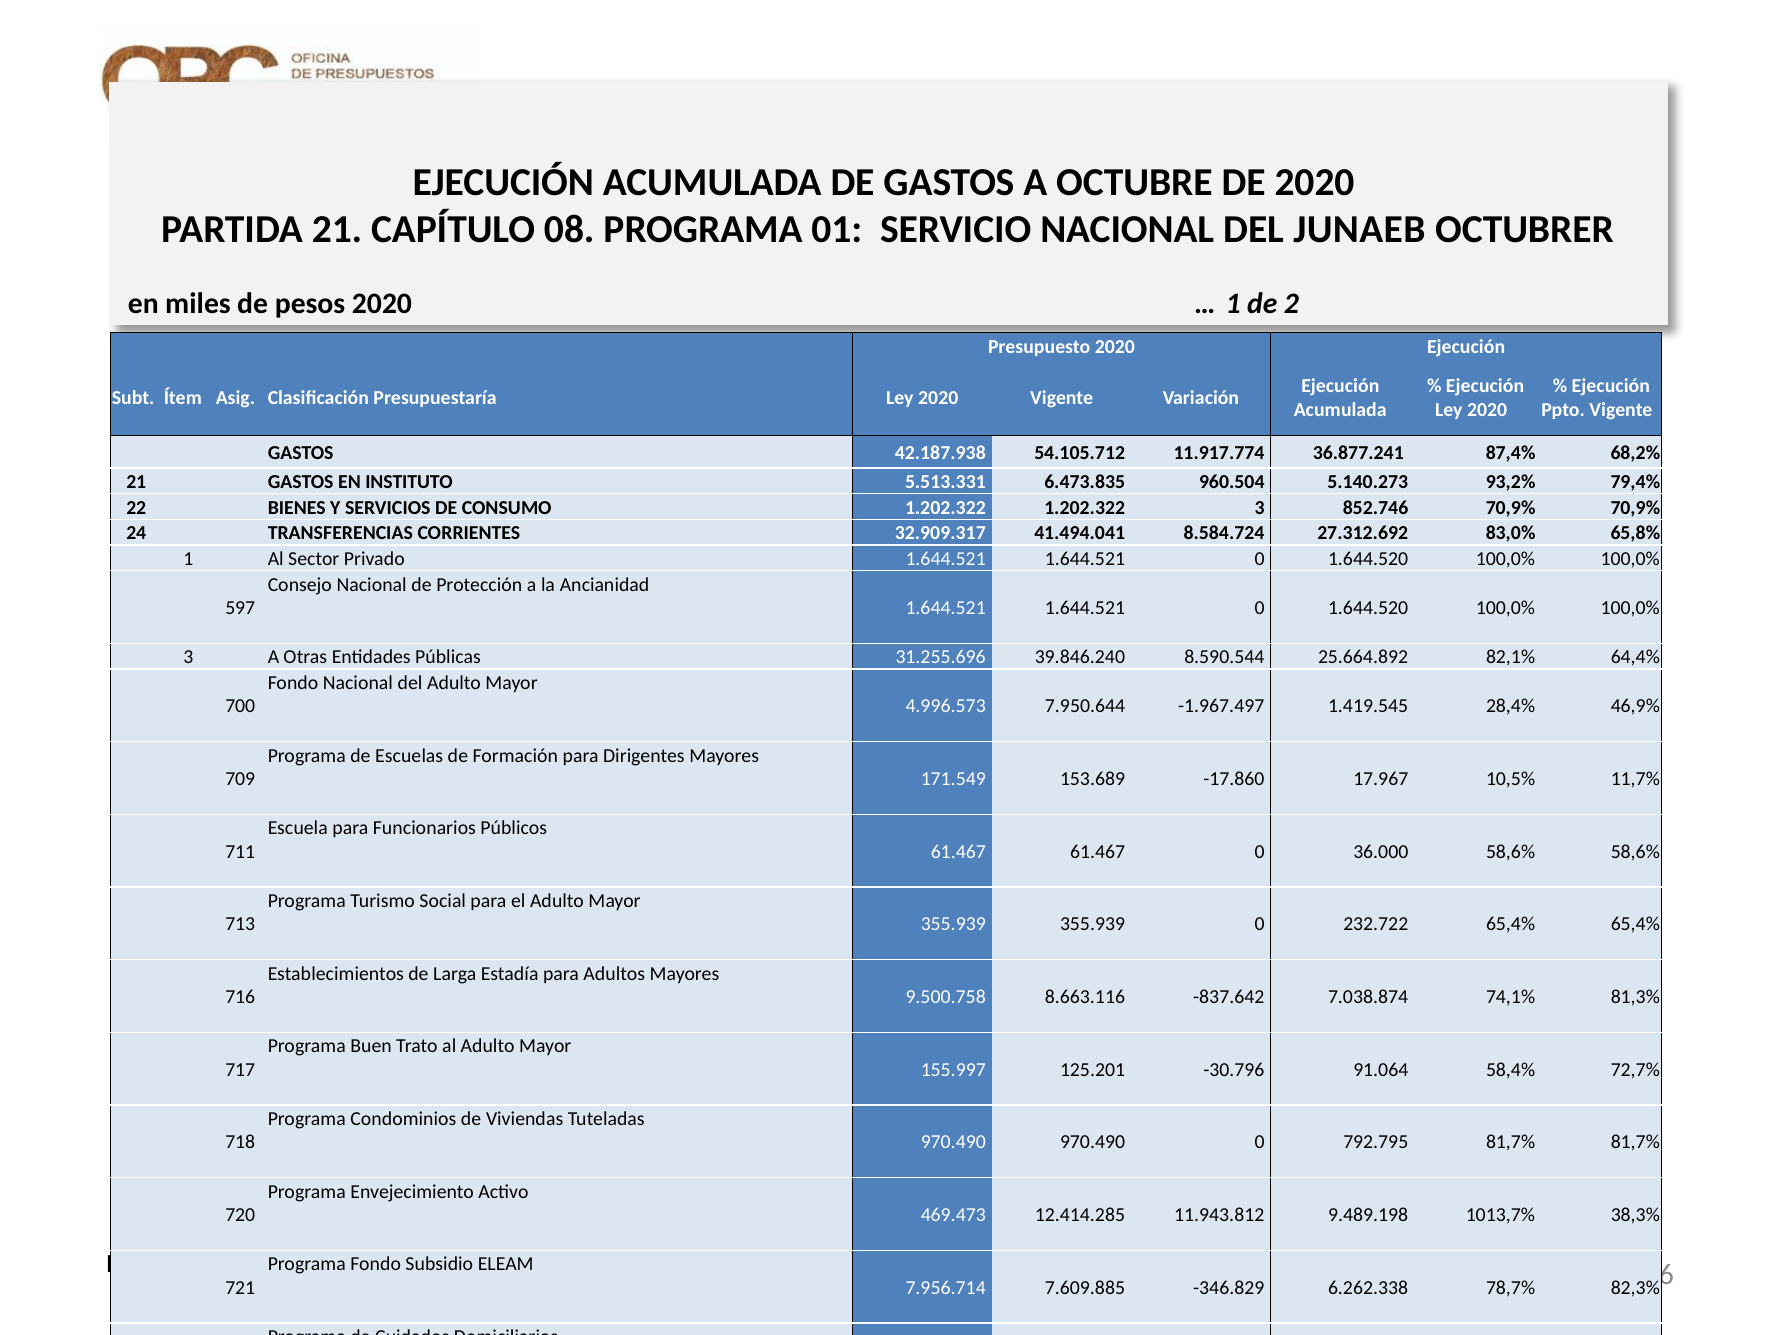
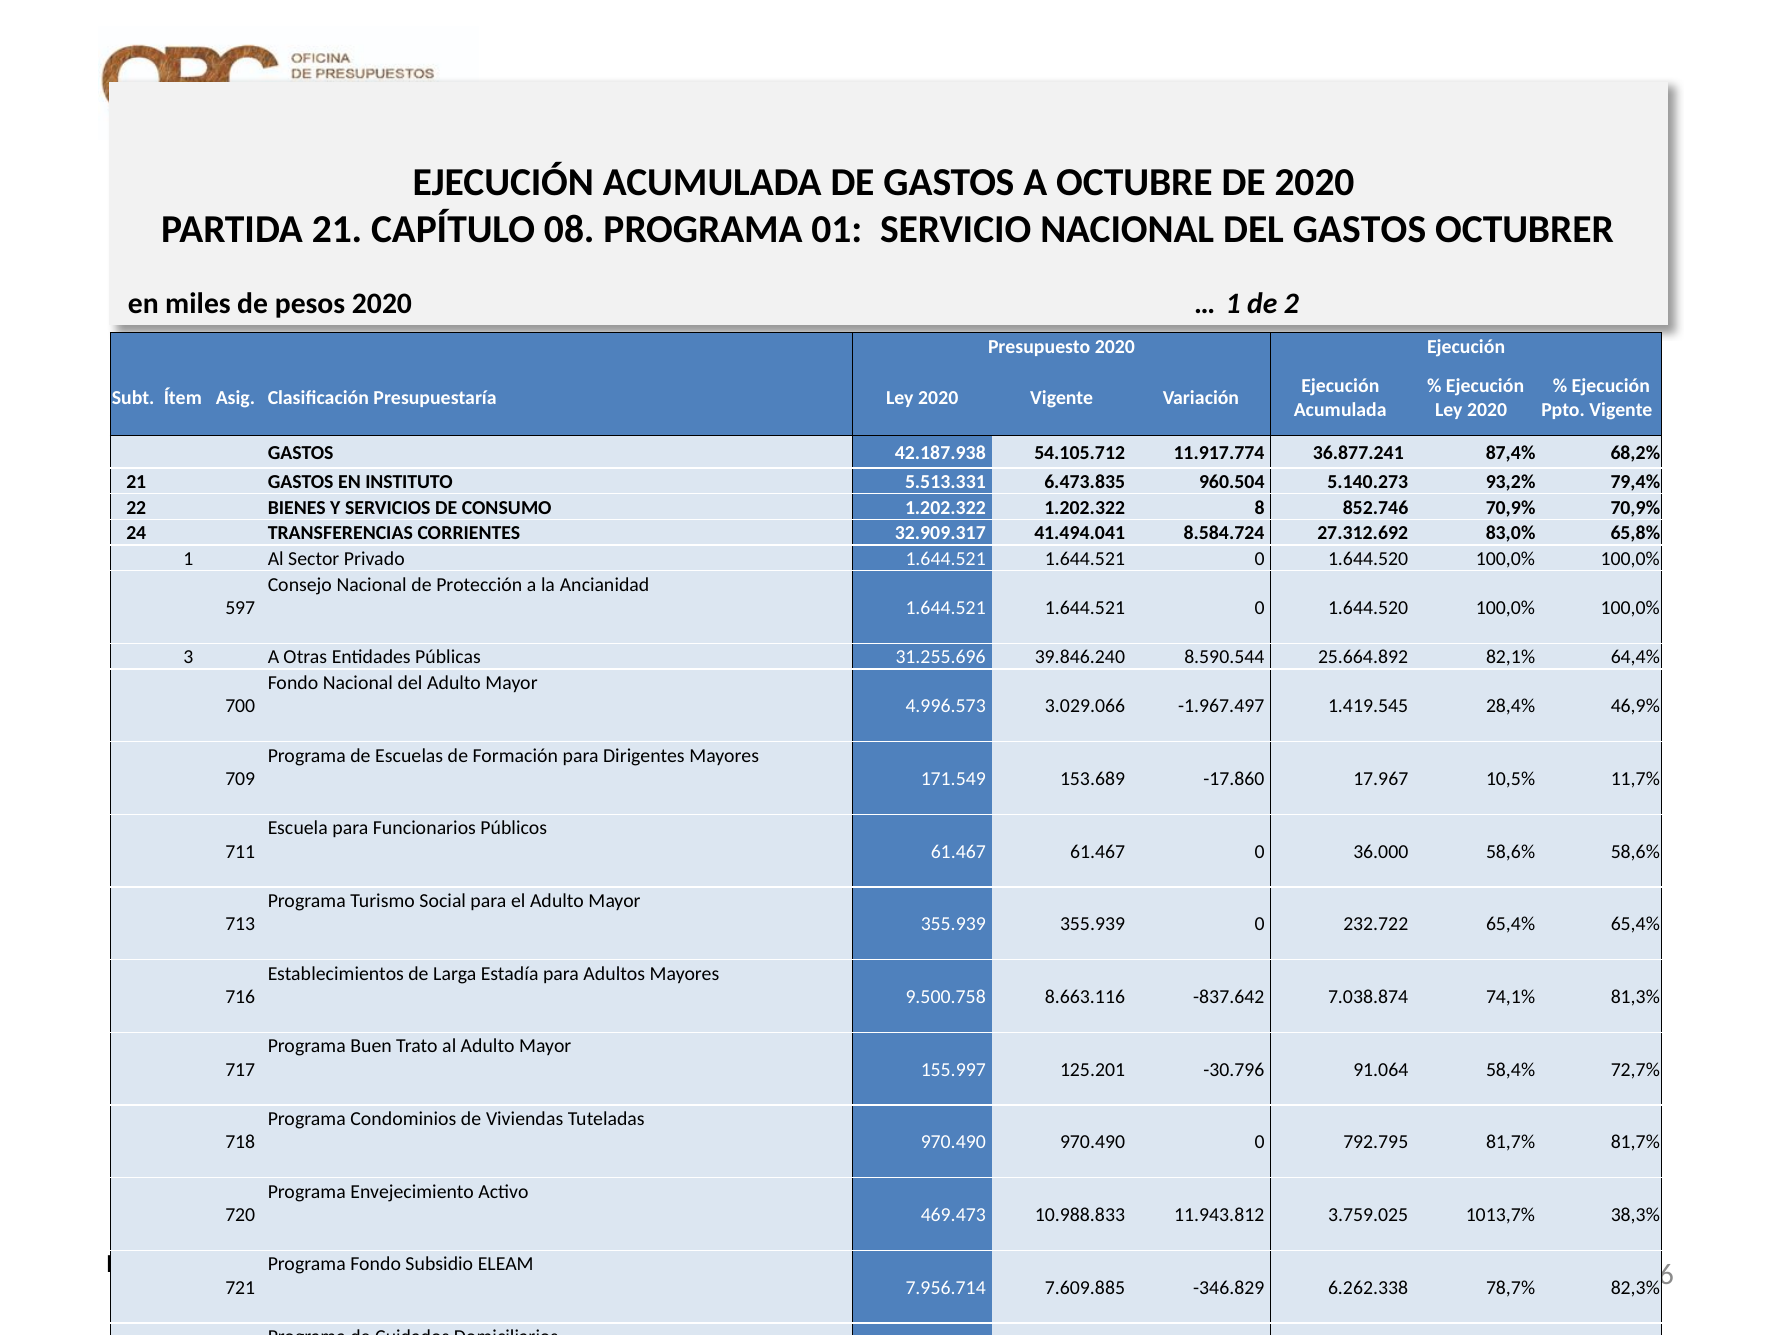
DEL JUNAEB: JUNAEB -> GASTOS
1.202.322 3: 3 -> 8
7.950.644: 7.950.644 -> 3.029.066
12.414.285: 12.414.285 -> 10.988.833
9.489.198: 9.489.198 -> 3.759.025
